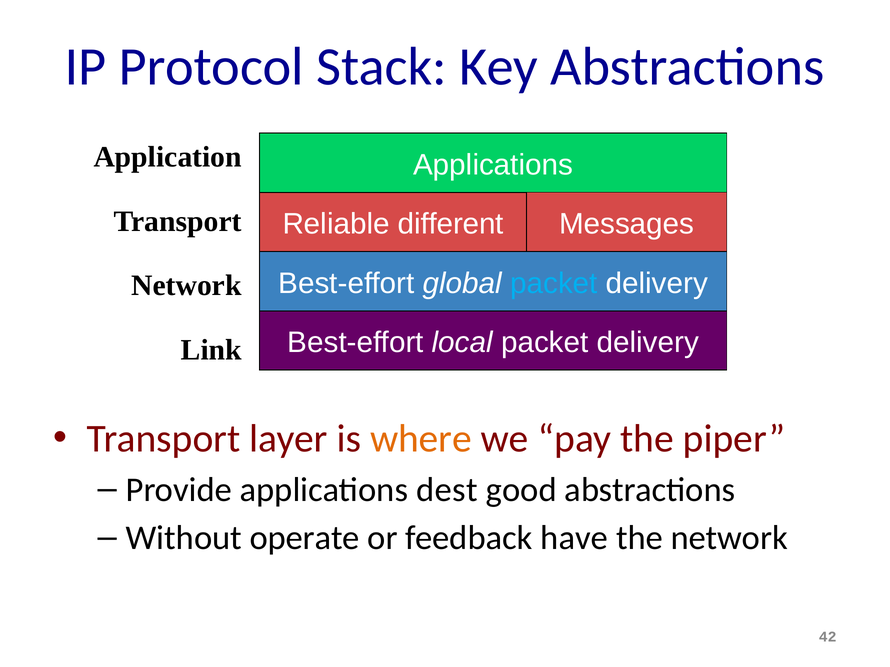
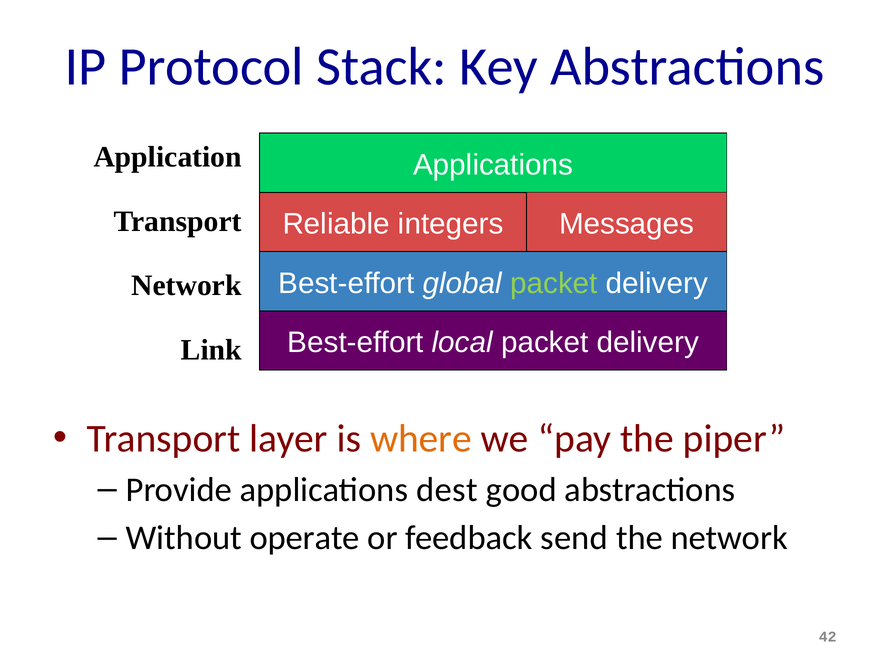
different: different -> integers
packet at (554, 284) colour: light blue -> light green
have: have -> send
